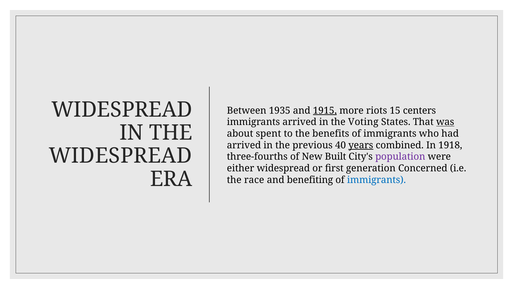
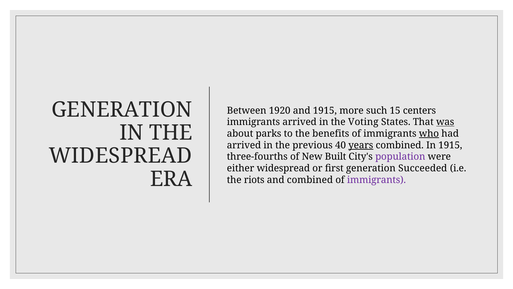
WIDESPREAD at (122, 110): WIDESPREAD -> GENERATION
1935: 1935 -> 1920
1915 at (325, 110) underline: present -> none
riots: riots -> such
spent: spent -> parks
who underline: none -> present
In 1918: 1918 -> 1915
Concerned: Concerned -> Succeeded
race: race -> riots
and benefiting: benefiting -> combined
immigrants at (377, 180) colour: blue -> purple
